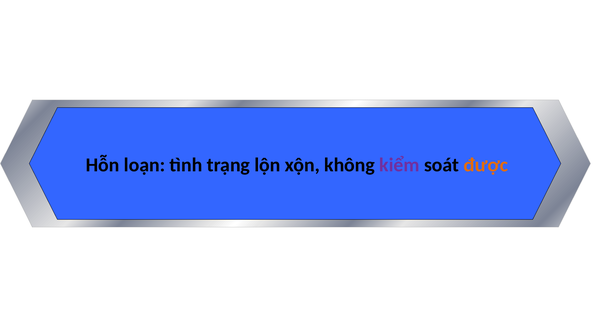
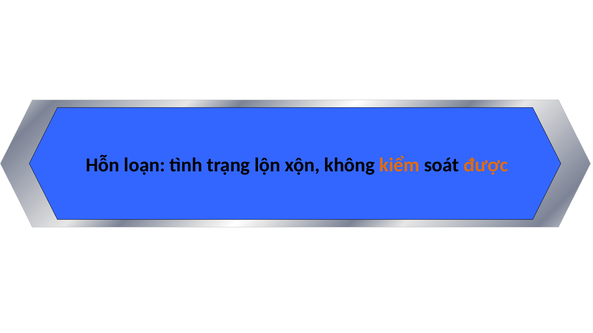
kiểm colour: purple -> orange
